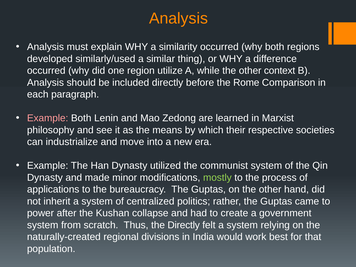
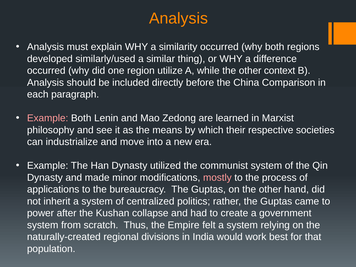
Rome: Rome -> China
mostly colour: light green -> pink
the Directly: Directly -> Empire
